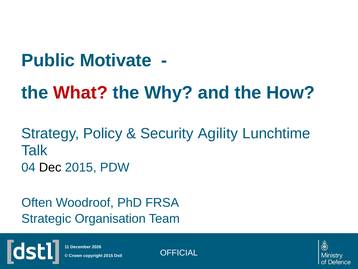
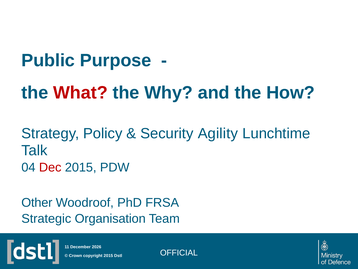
Motivate: Motivate -> Purpose
Dec colour: black -> red
Often: Often -> Other
